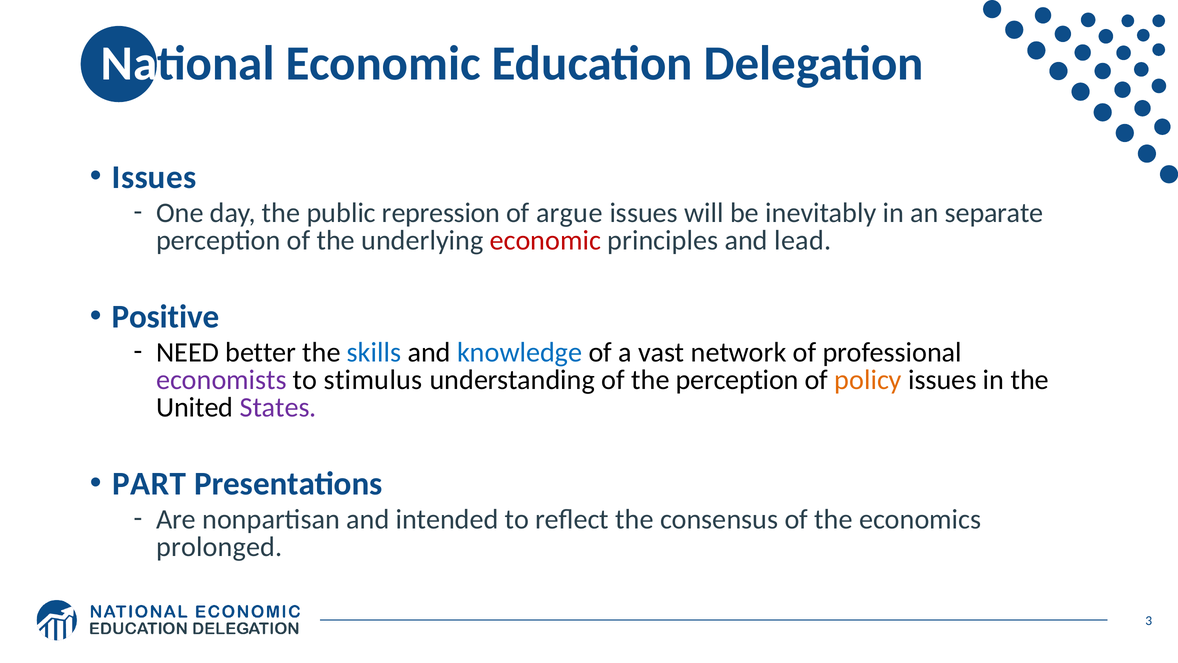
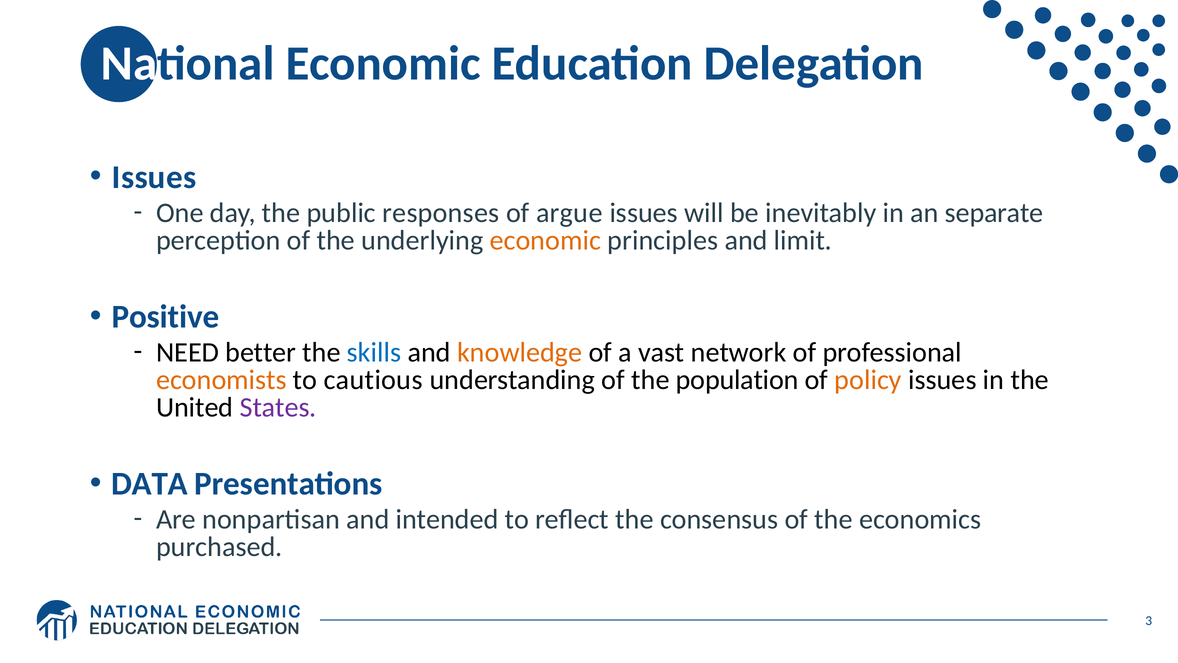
repression: repression -> responses
economic at (545, 240) colour: red -> orange
lead: lead -> limit
knowledge colour: blue -> orange
economists colour: purple -> orange
stimulus: stimulus -> cautious
the perception: perception -> population
PART: PART -> DATA
prolonged: prolonged -> purchased
